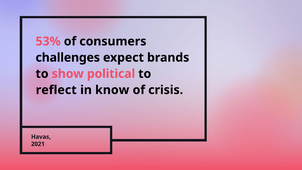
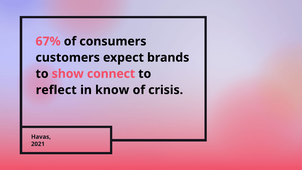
53%: 53% -> 67%
challenges: challenges -> customers
political: political -> connect
